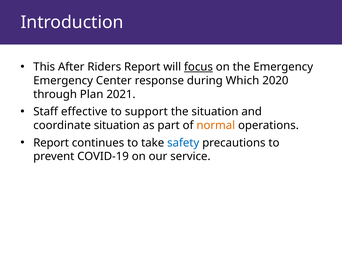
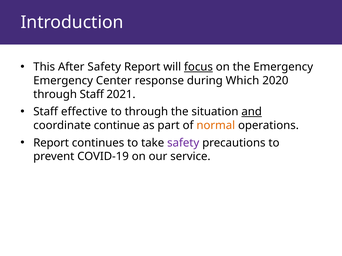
After Riders: Riders -> Safety
through Plan: Plan -> Staff
to support: support -> through
and underline: none -> present
coordinate situation: situation -> continue
safety at (183, 143) colour: blue -> purple
